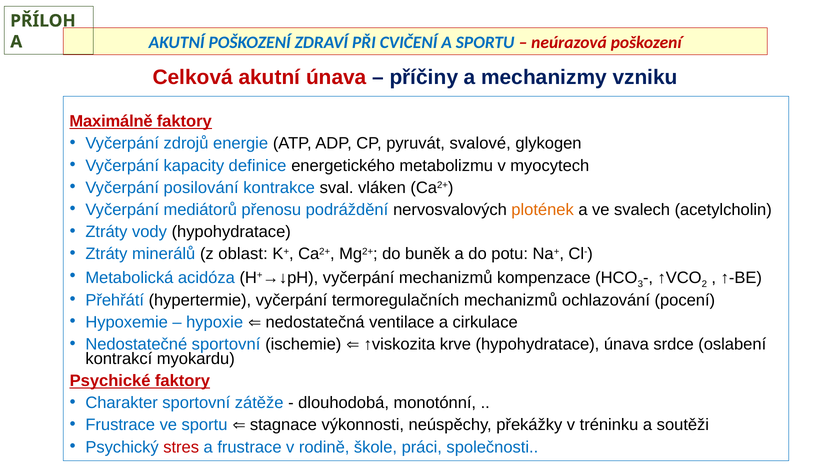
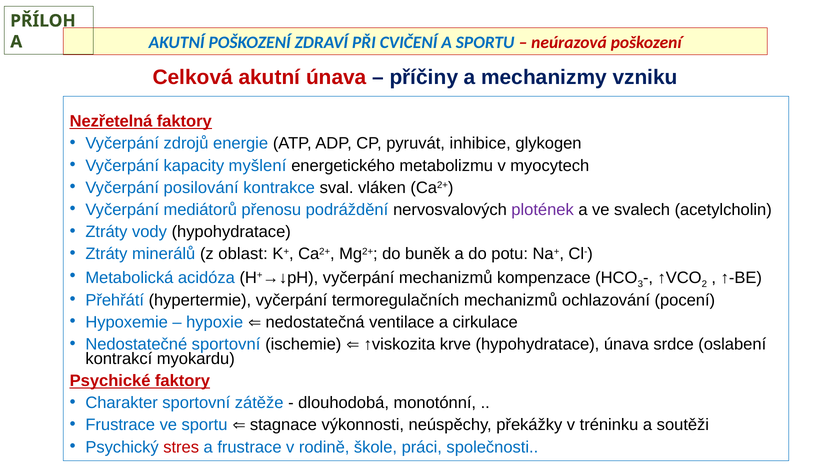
Maximálně: Maximálně -> Nezřetelná
svalové: svalové -> inhibice
definice: definice -> myšlení
plotének colour: orange -> purple
